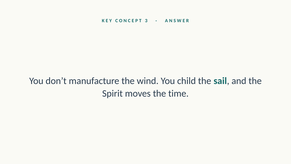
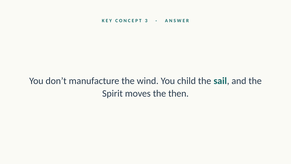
time: time -> then
